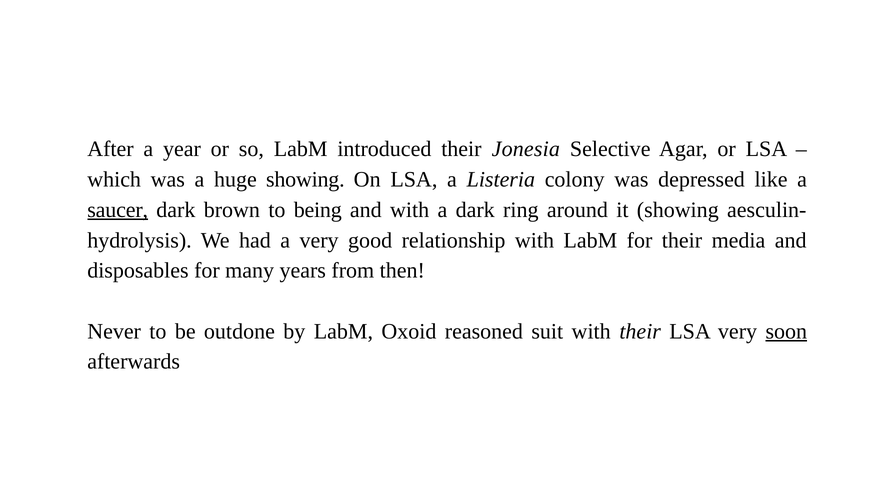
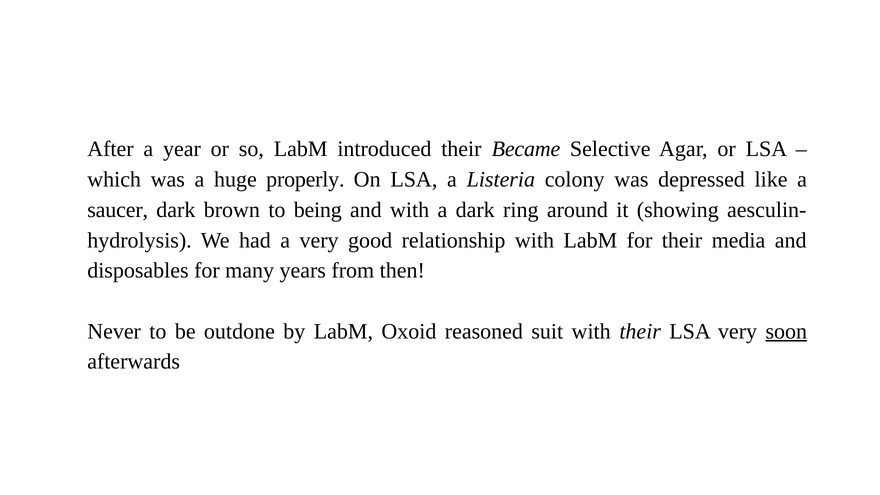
Jonesia: Jonesia -> Became
huge showing: showing -> properly
saucer underline: present -> none
